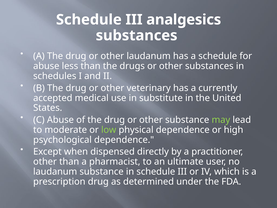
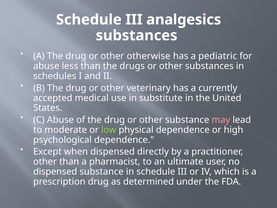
other laudanum: laudanum -> otherwise
a schedule: schedule -> pediatric
may colour: light green -> pink
laudanum at (55, 171): laudanum -> dispensed
